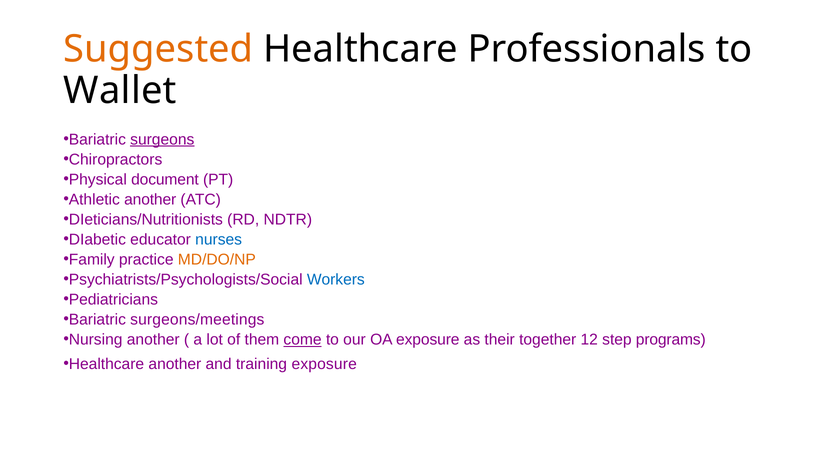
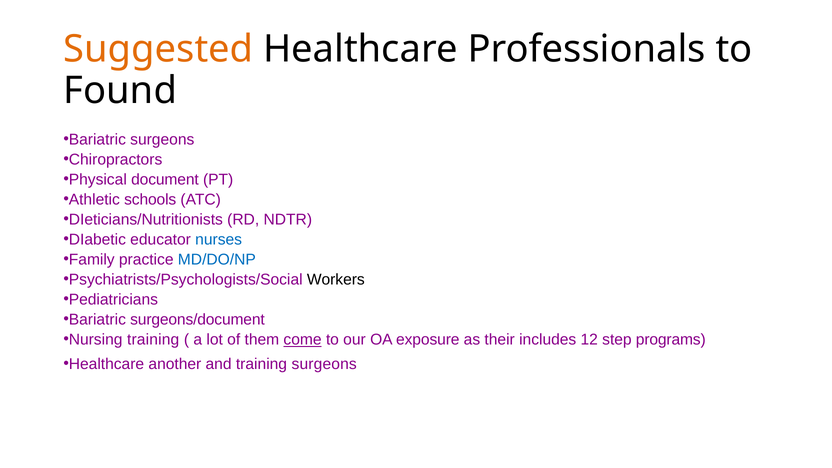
Wallet: Wallet -> Found
surgeons at (162, 139) underline: present -> none
Athletic another: another -> schools
MD/DO/NP colour: orange -> blue
Workers colour: blue -> black
surgeons/meetings: surgeons/meetings -> surgeons/document
Nursing another: another -> training
together: together -> includes
training exposure: exposure -> surgeons
